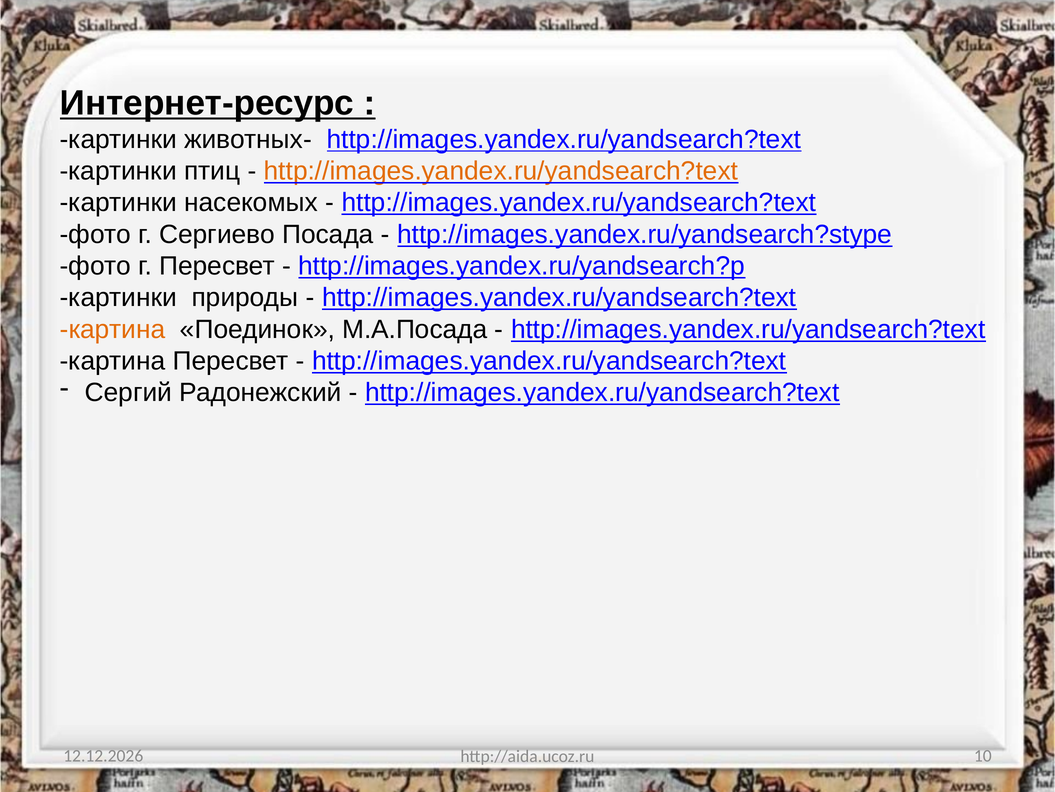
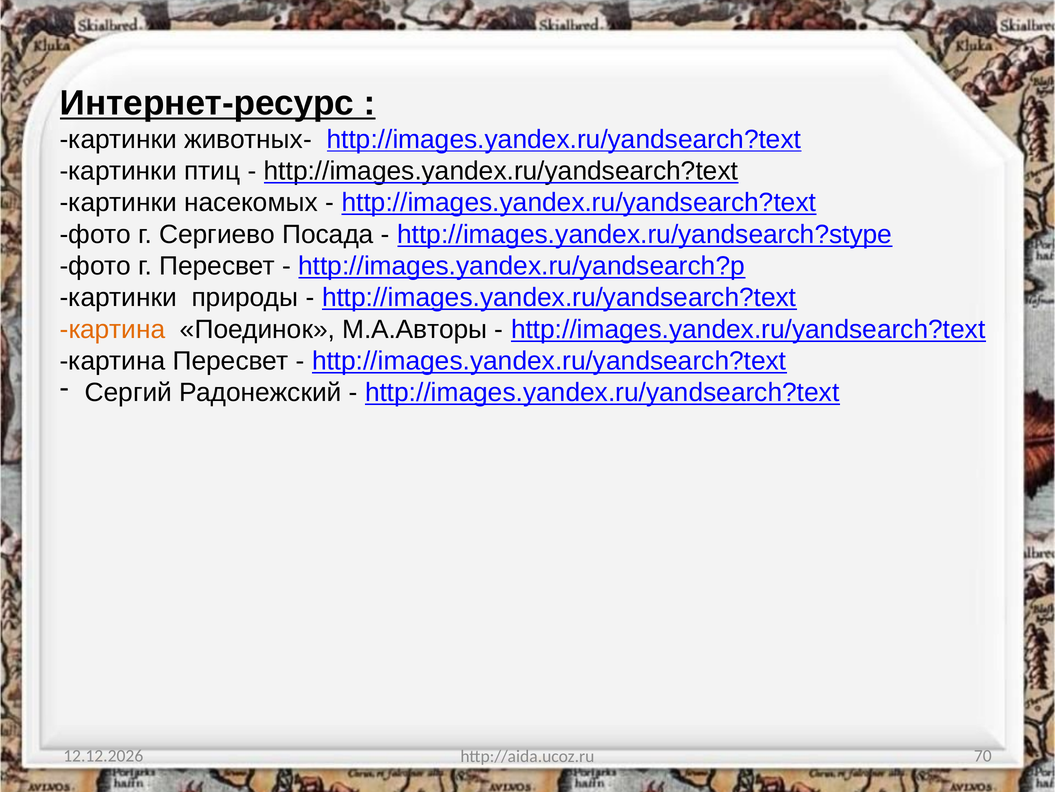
http://images.yandex.ru/yandsearch?text at (501, 171) colour: orange -> black
М.А.Посада: М.А.Посада -> М.А.Авторы
10: 10 -> 70
